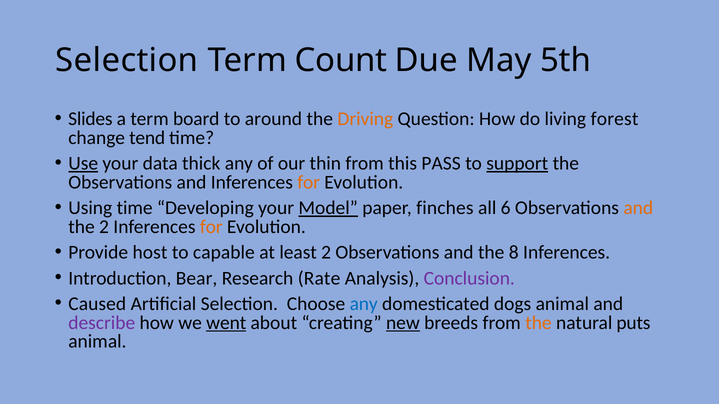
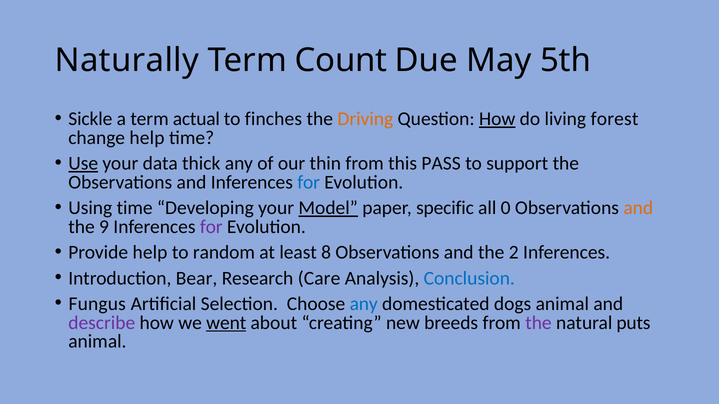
Selection at (127, 60): Selection -> Naturally
Slides: Slides -> Sickle
board: board -> actual
around: around -> finches
How at (497, 119) underline: none -> present
change tend: tend -> help
support underline: present -> none
for at (309, 183) colour: orange -> blue
finches: finches -> specific
6: 6 -> 0
the 2: 2 -> 9
for at (211, 227) colour: orange -> purple
Provide host: host -> help
capable: capable -> random
least 2: 2 -> 8
8: 8 -> 2
Rate: Rate -> Care
Conclusion colour: purple -> blue
Caused: Caused -> Fungus
new underline: present -> none
the at (538, 323) colour: orange -> purple
